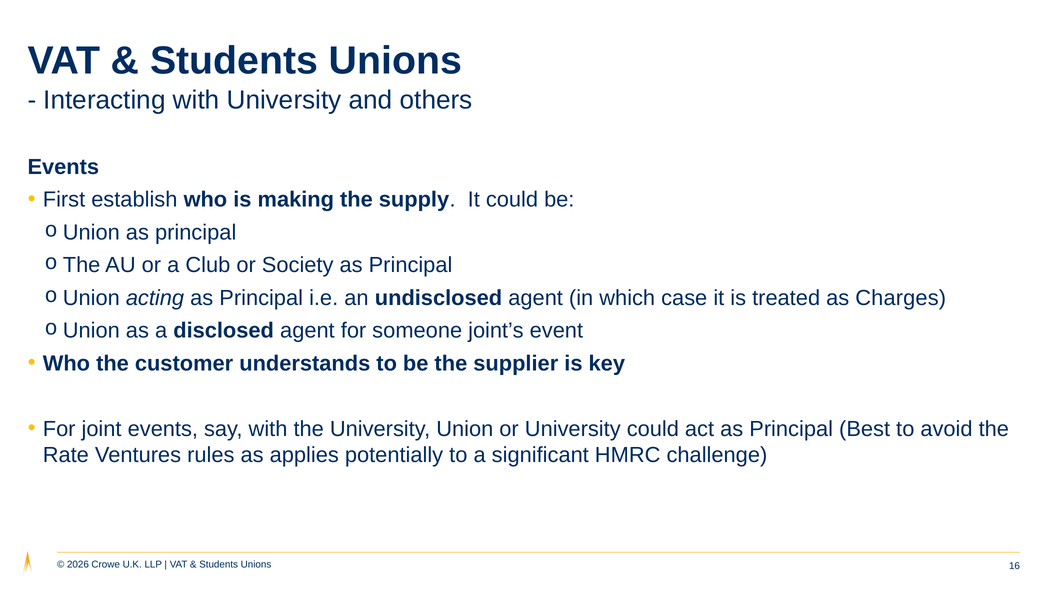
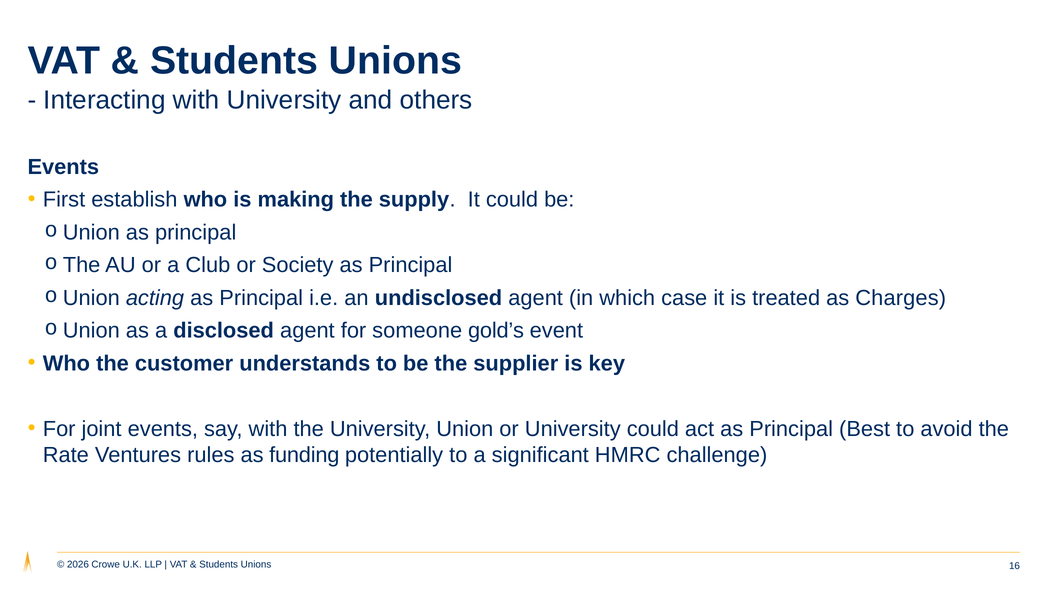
joint’s: joint’s -> gold’s
applies: applies -> funding
